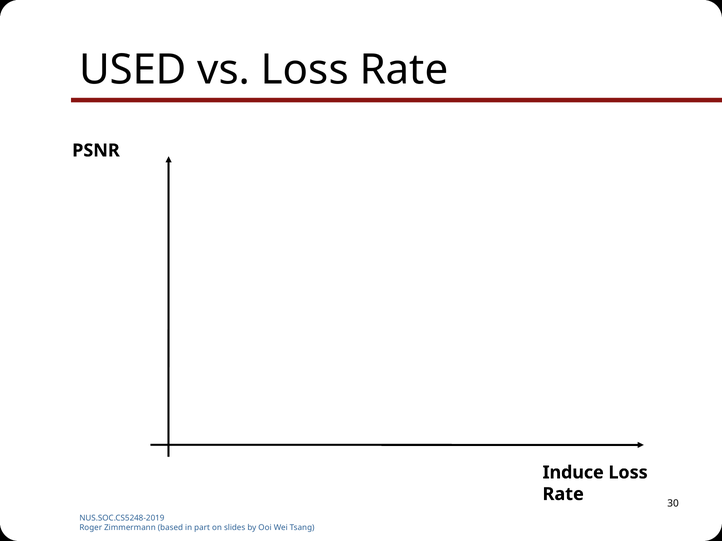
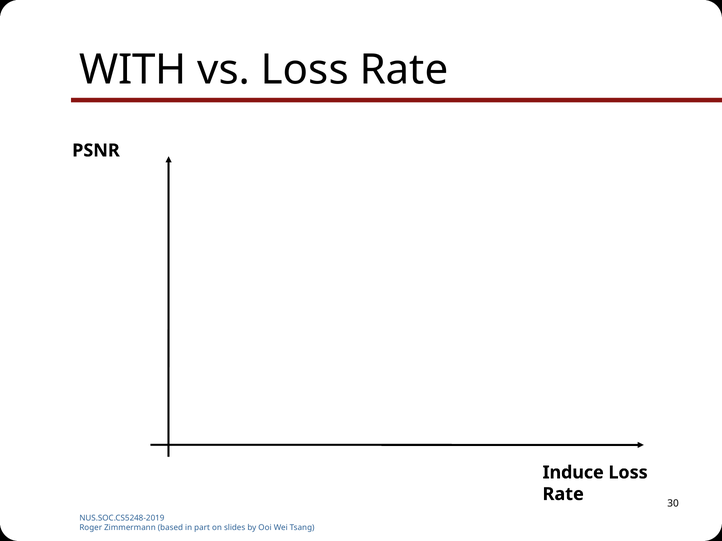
USED: USED -> WITH
